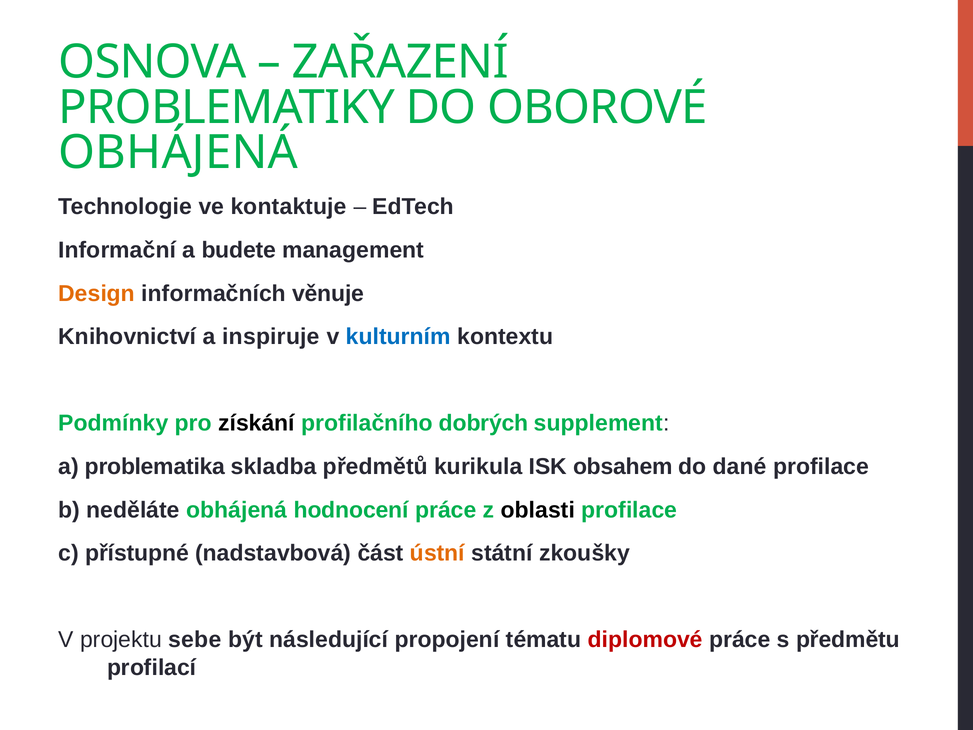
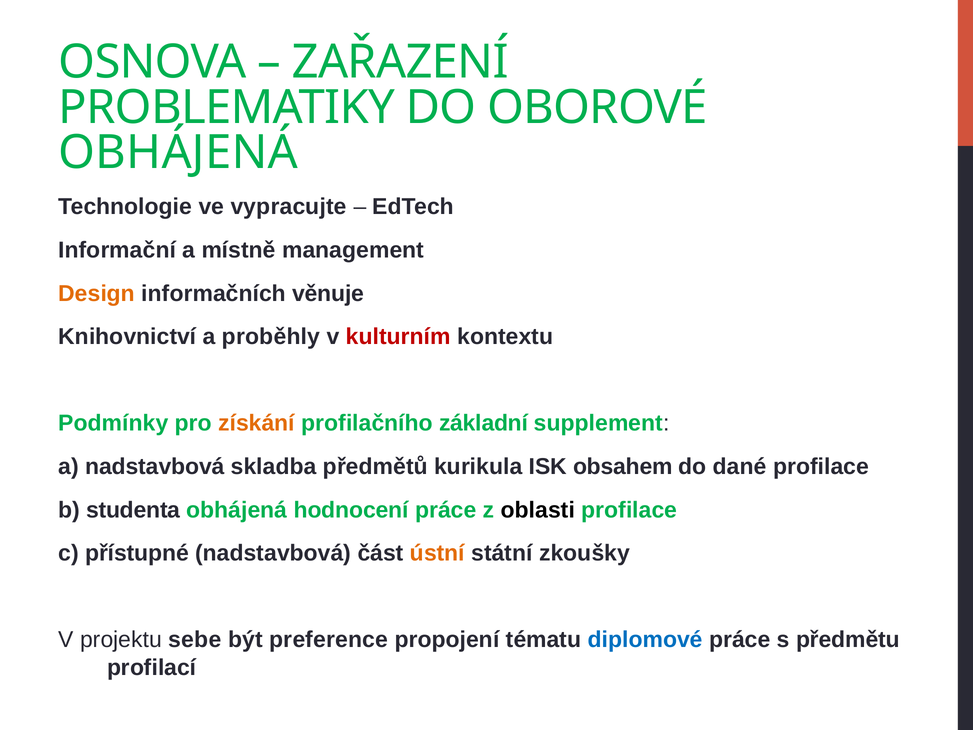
kontaktuje: kontaktuje -> vypracujte
budete: budete -> místně
inspiruje: inspiruje -> proběhly
kulturním colour: blue -> red
získání colour: black -> orange
dobrých: dobrých -> základní
a problematika: problematika -> nadstavbová
neděláte: neděláte -> studenta
následující: následující -> preference
diplomové colour: red -> blue
